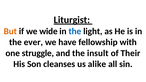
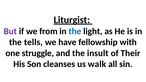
But colour: orange -> purple
wide: wide -> from
ever: ever -> tells
alike: alike -> walk
